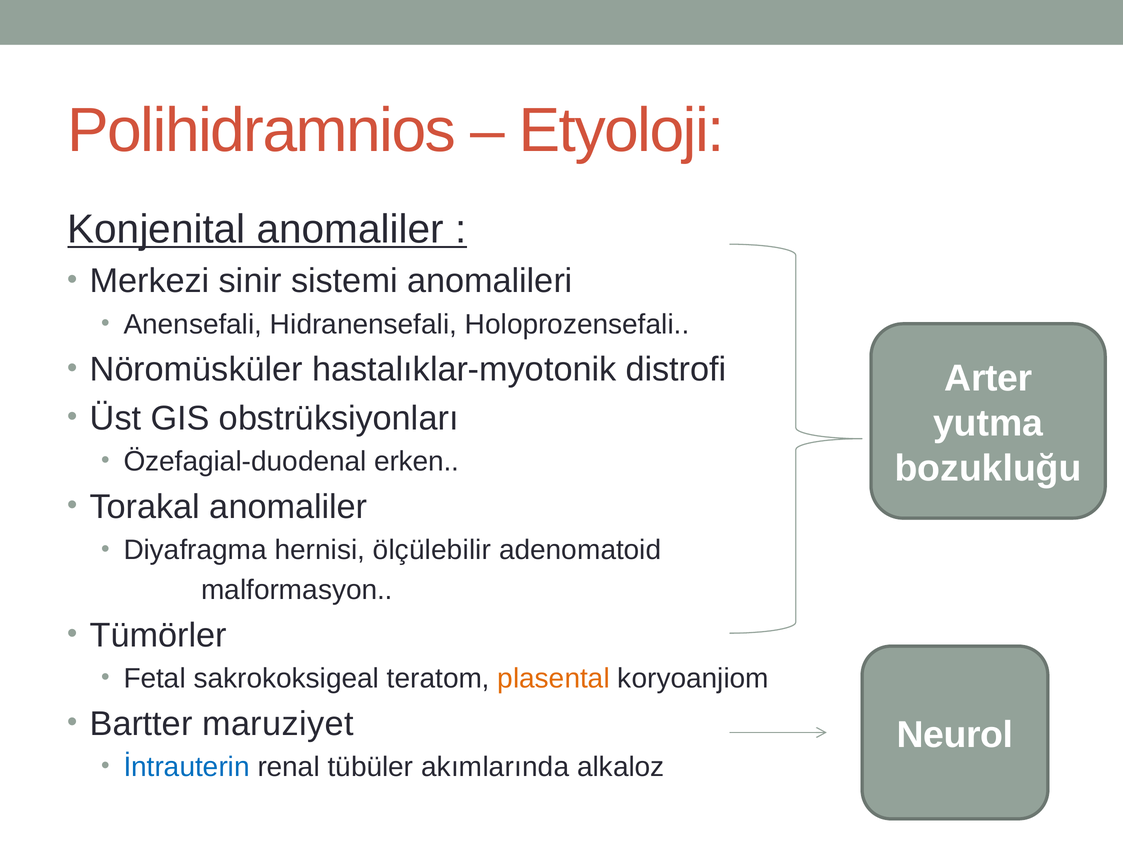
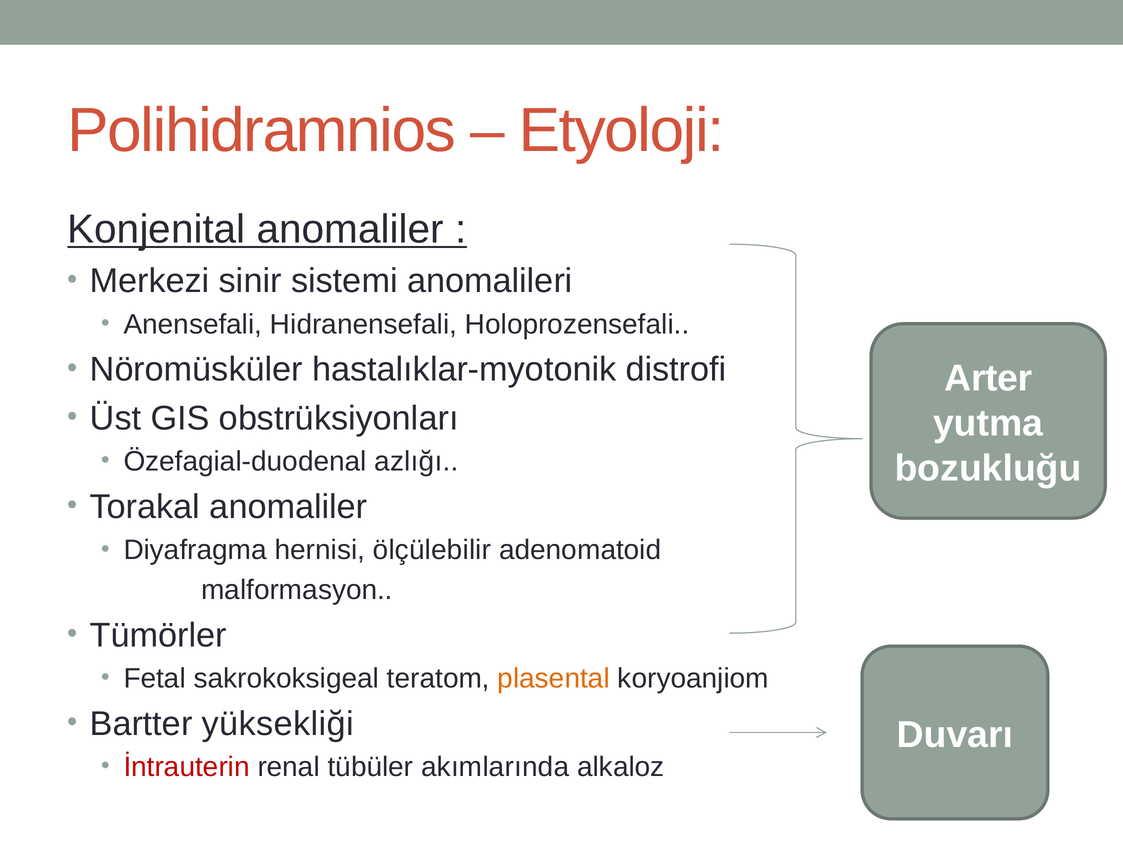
erken: erken -> azlığı
maruziyet: maruziyet -> yüksekliği
Neurol: Neurol -> Duvarı
İntrauterin colour: blue -> red
